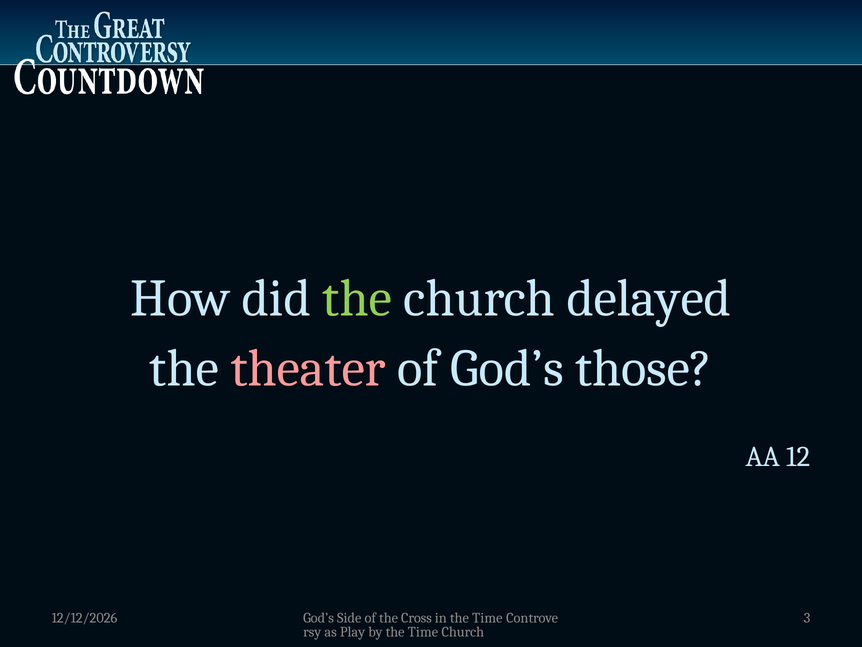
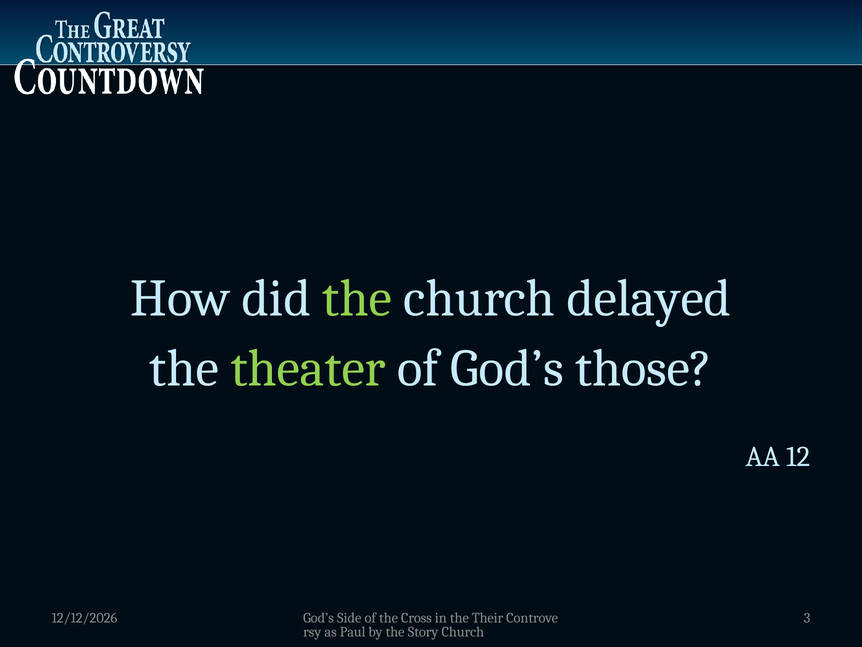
theater colour: pink -> light green
in the Time: Time -> Their
Play: Play -> Paul
by the Time: Time -> Story
